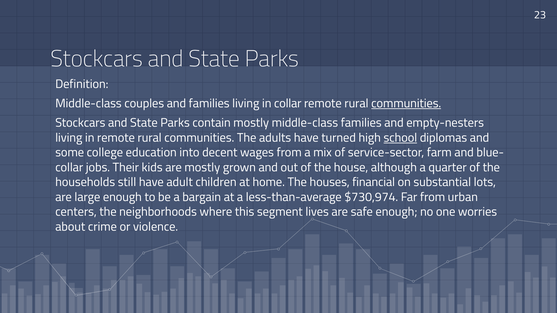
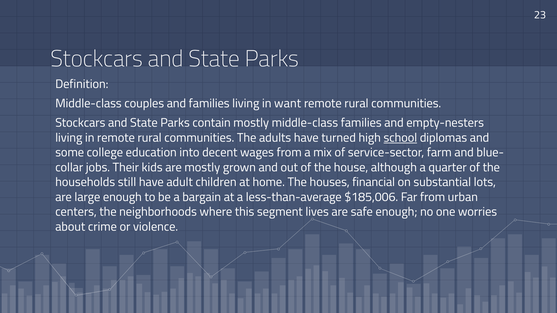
in collar: collar -> want
communities at (406, 104) underline: present -> none
$730,974: $730,974 -> $185,006
